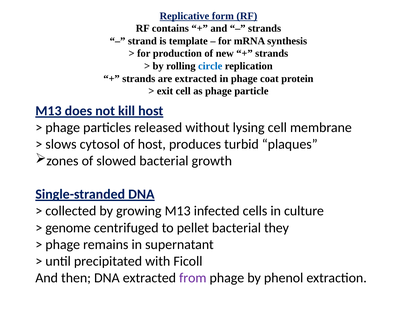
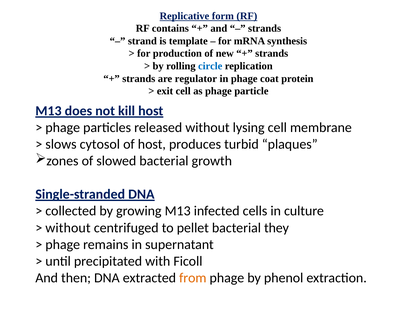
are extracted: extracted -> regulator
genome at (68, 228): genome -> without
from colour: purple -> orange
